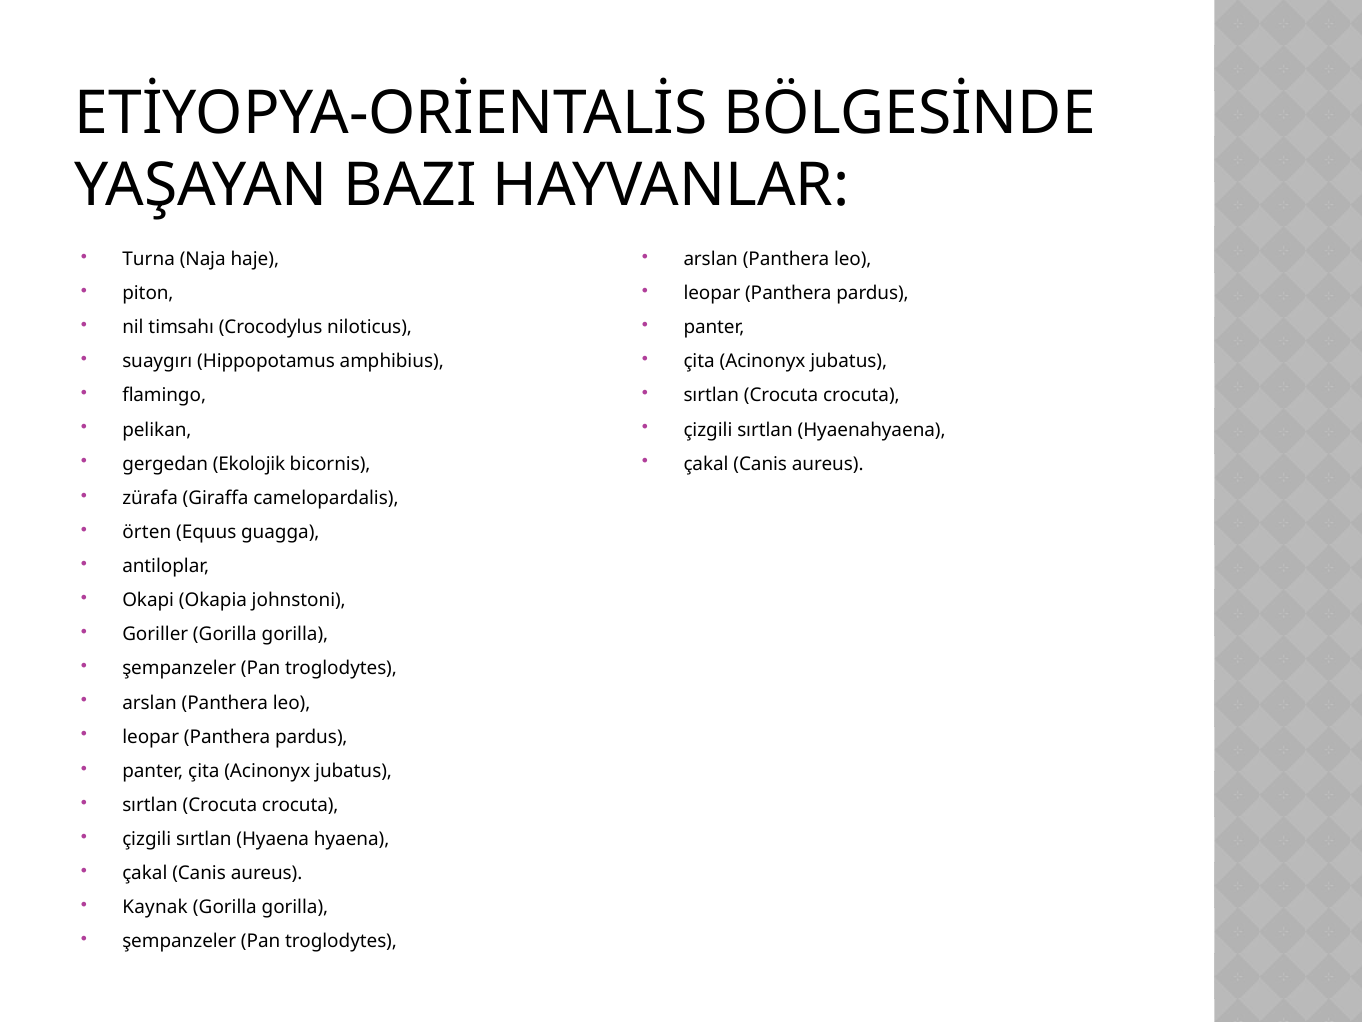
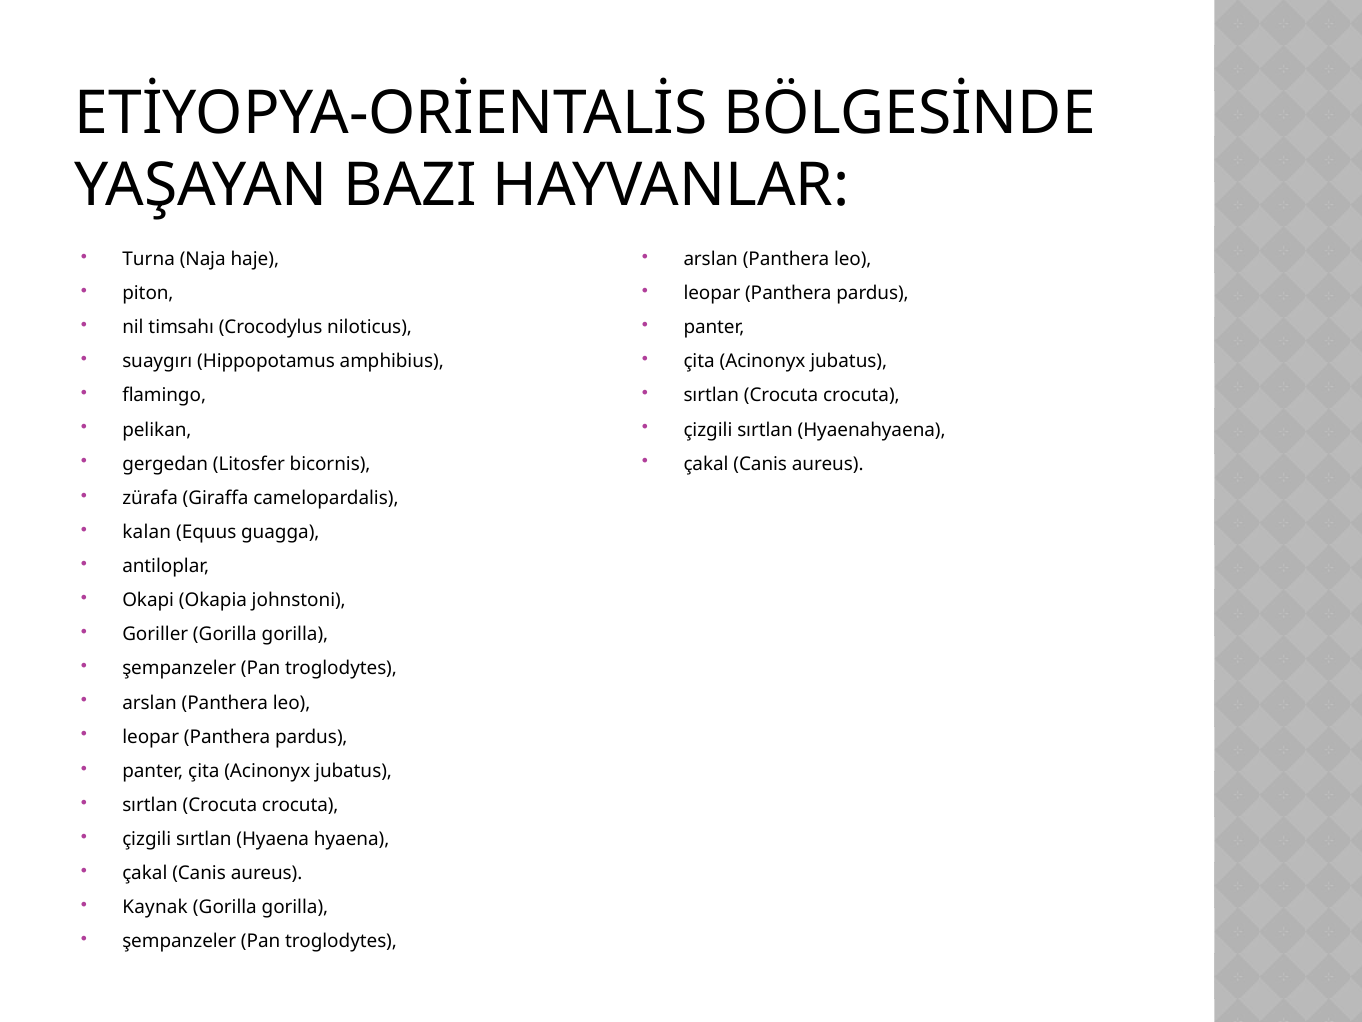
Ekolojik: Ekolojik -> Litosfer
örten: örten -> kalan
